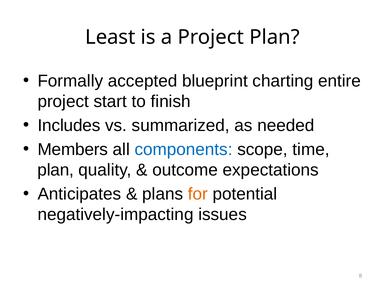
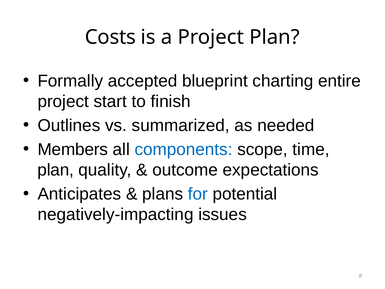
Least: Least -> Costs
Includes: Includes -> Outlines
for colour: orange -> blue
